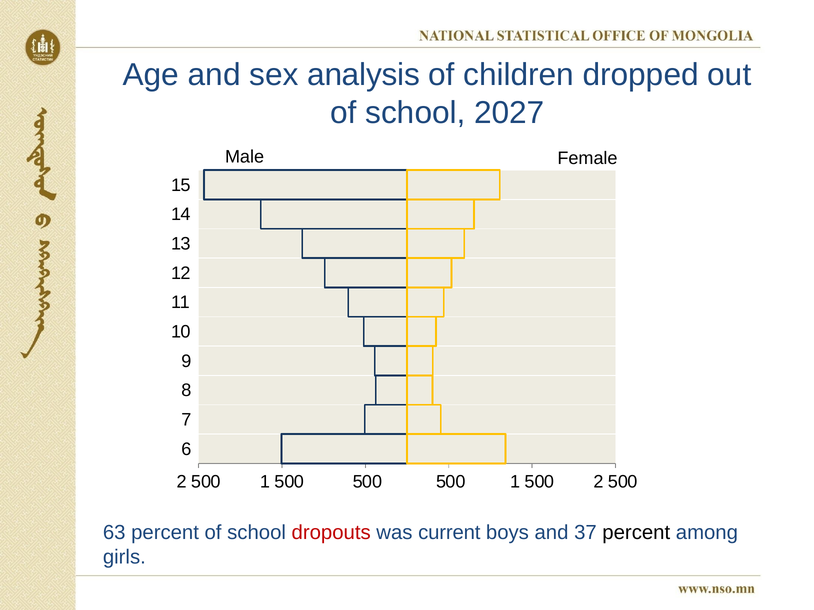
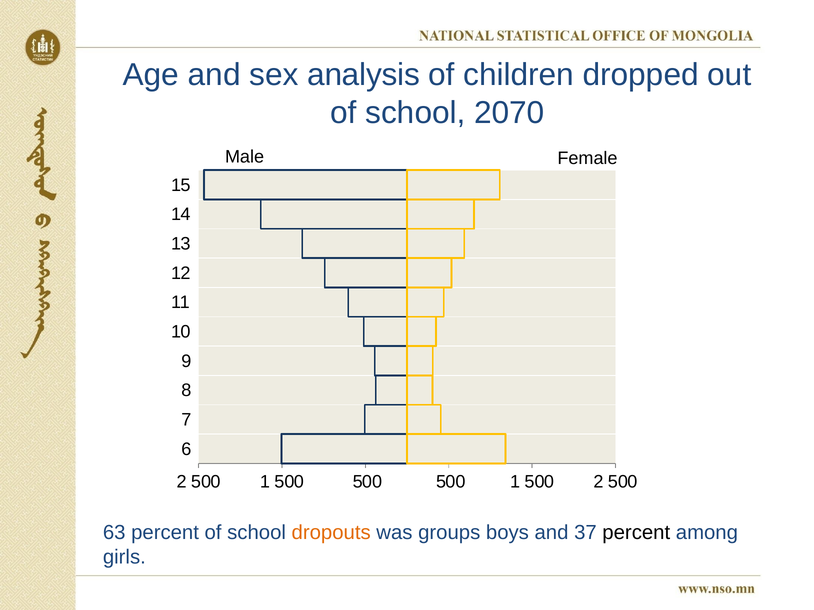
2027: 2027 -> 2070
dropouts colour: red -> orange
current: current -> groups
